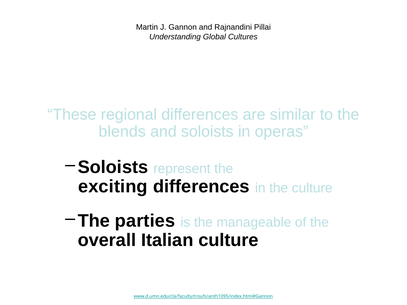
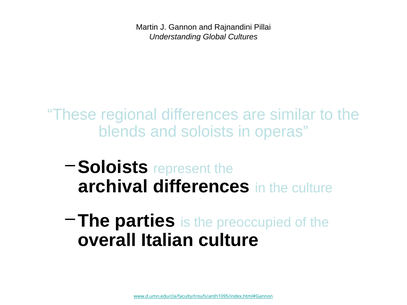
exciting: exciting -> archival
manageable: manageable -> preoccupied
